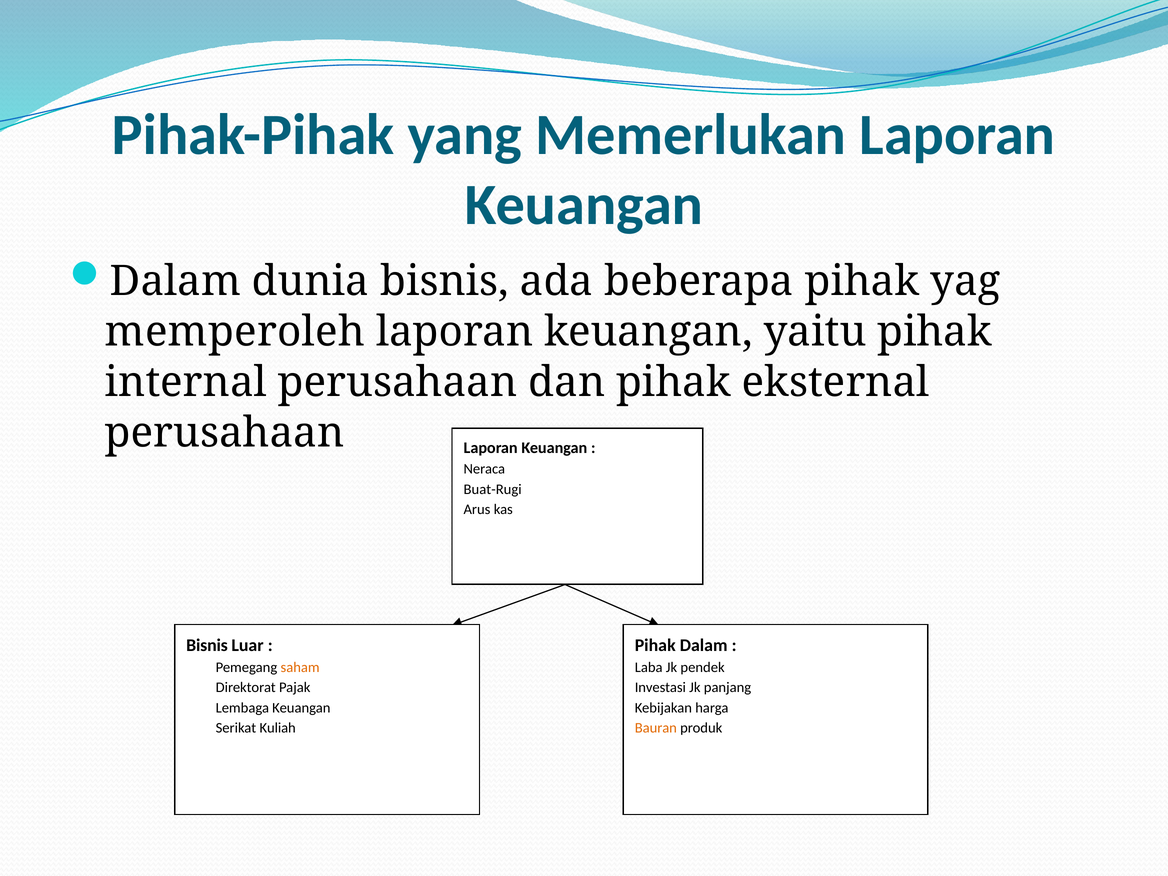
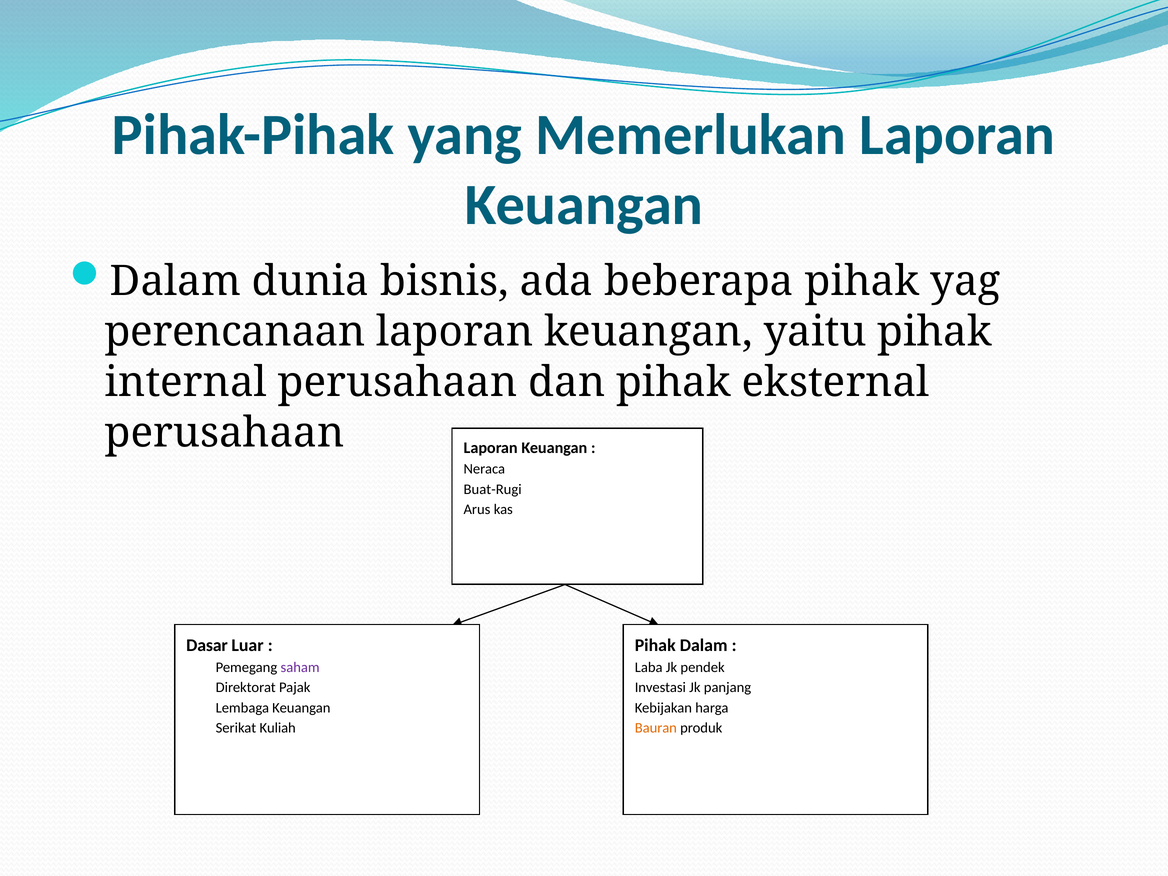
memperoleh: memperoleh -> perencanaan
Bisnis at (207, 645): Bisnis -> Dasar
saham colour: orange -> purple
